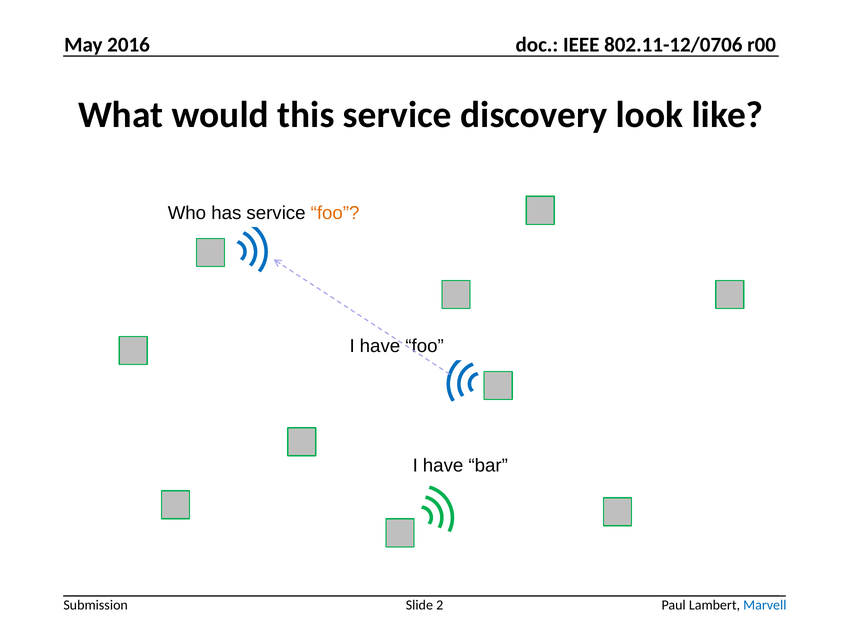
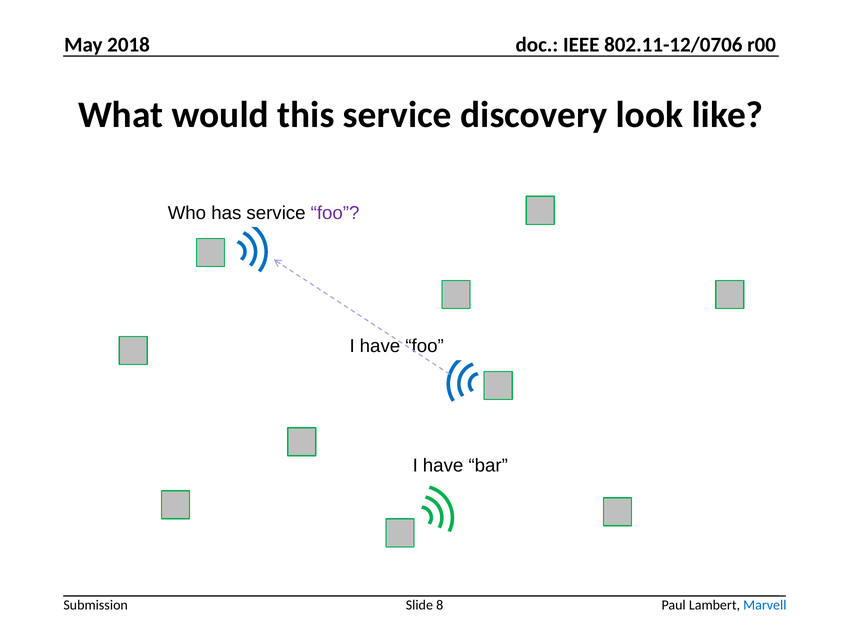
2016: 2016 -> 2018
foo at (335, 213) colour: orange -> purple
2: 2 -> 8
